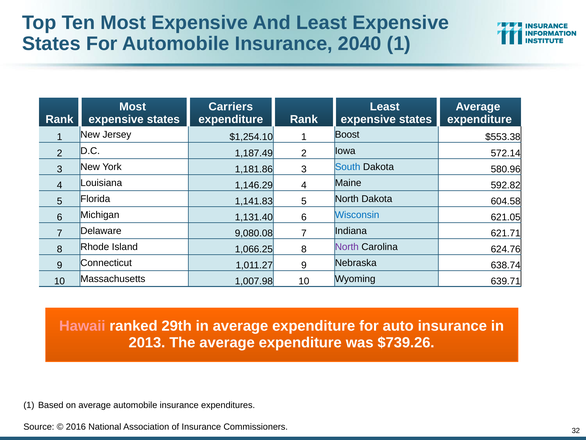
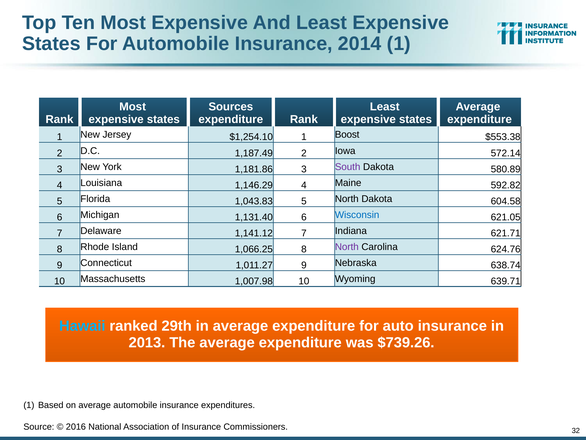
2040: 2040 -> 2014
Carriers: Carriers -> Sources
South colour: blue -> purple
580.96: 580.96 -> 580.89
1,141.83: 1,141.83 -> 1,043.83
9,080.08: 9,080.08 -> 1,141.12
Hawaii colour: pink -> light blue
